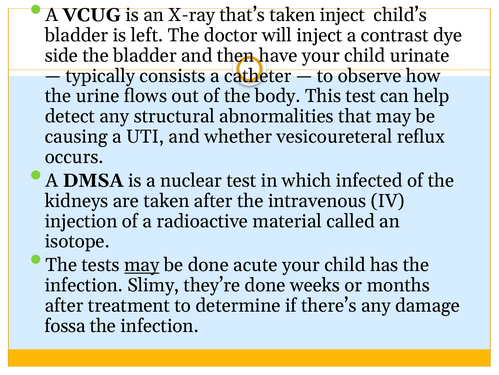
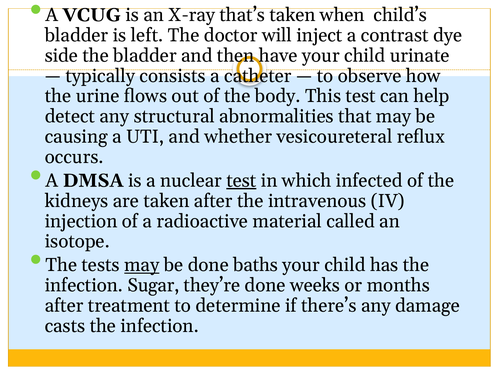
taken inject: inject -> when
test at (241, 180) underline: none -> present
acute: acute -> baths
Slimy: Slimy -> Sugar
fossa: fossa -> casts
